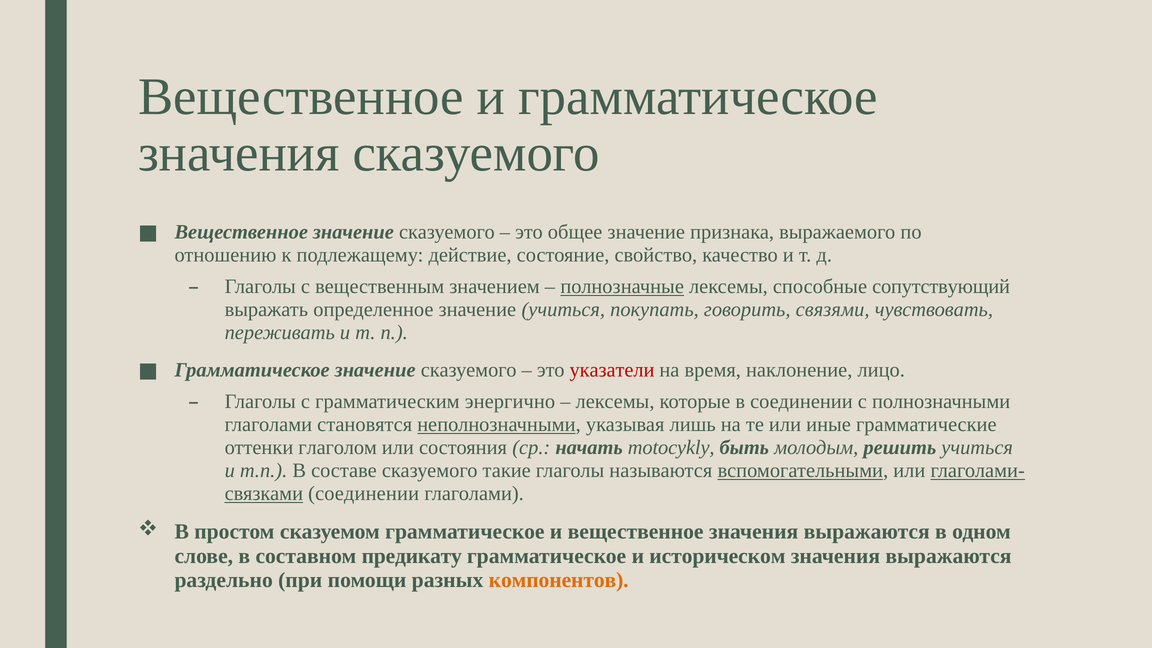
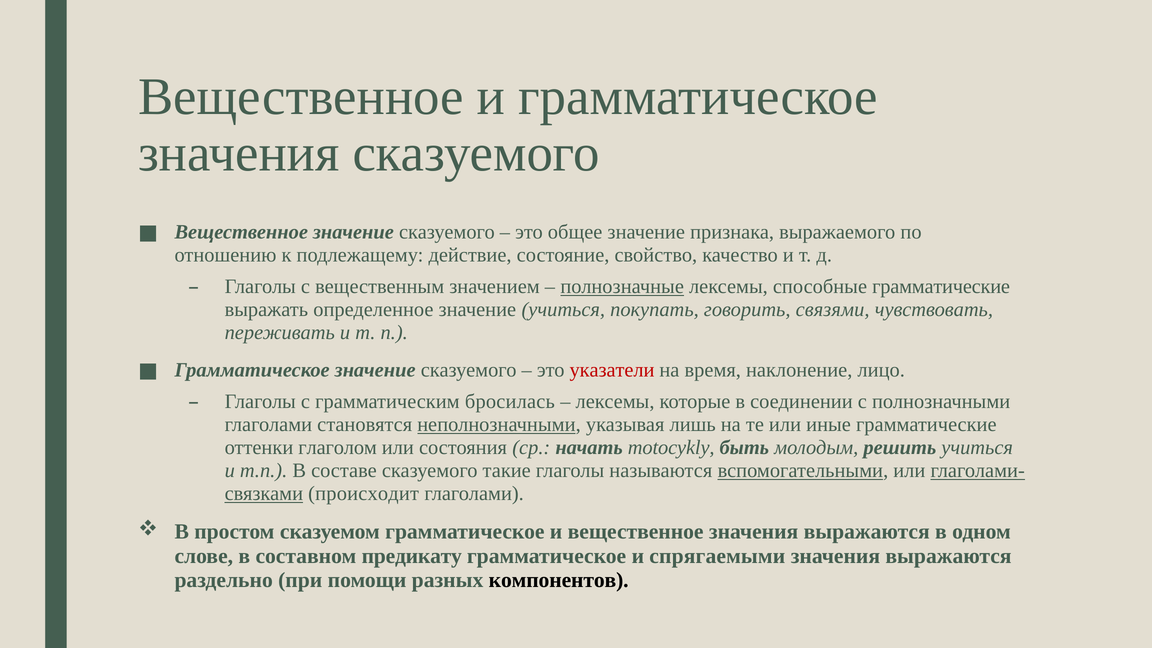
способные сопутствующий: сопутствующий -> грамматические
энергично: энергично -> бросилась
соединении at (364, 493): соединении -> происходит
историческом: историческом -> спрягаемыми
компонентов colour: orange -> black
